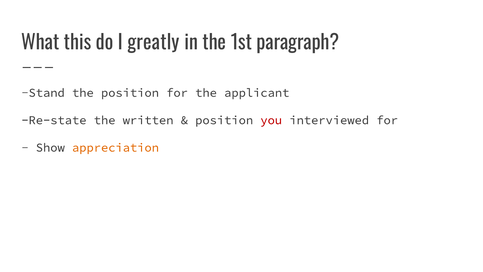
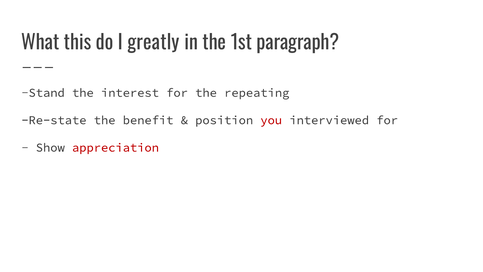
the position: position -> interest
applicant: applicant -> repeating
written: written -> benefit
appreciation colour: orange -> red
